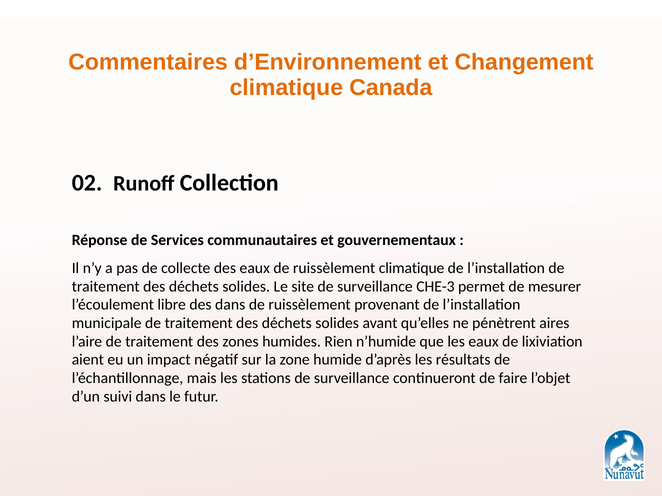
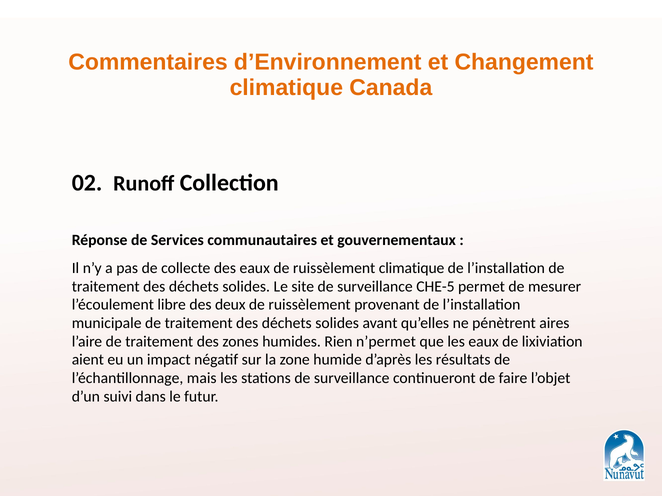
CHE-3: CHE-3 -> CHE-5
des dans: dans -> deux
n’humide: n’humide -> n’permet
